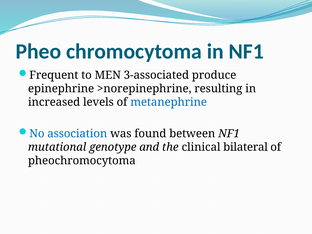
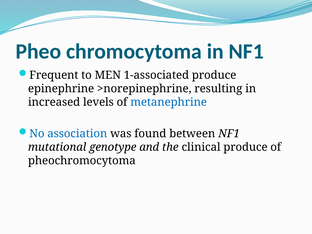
3-associated: 3-associated -> 1-associated
clinical bilateral: bilateral -> produce
